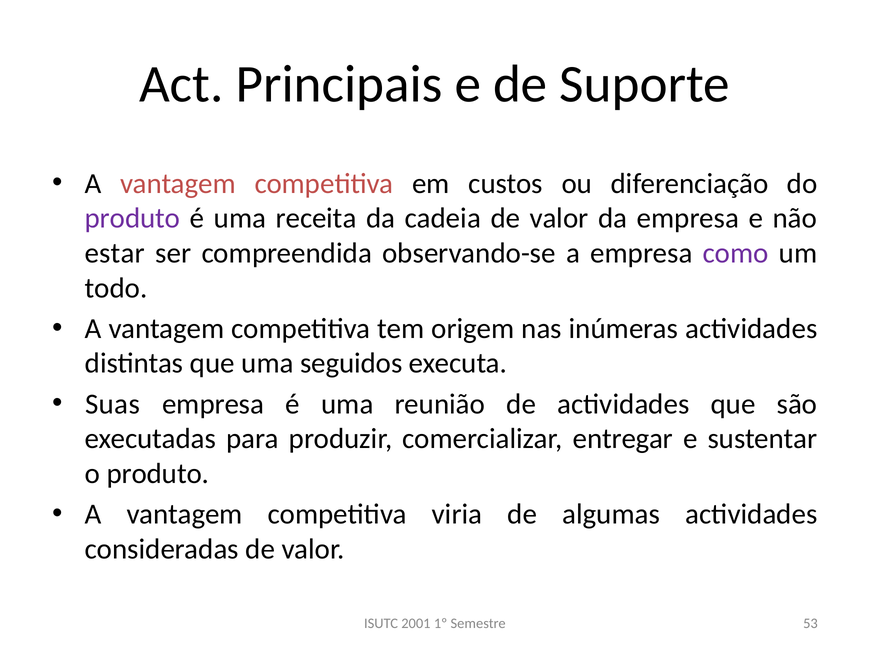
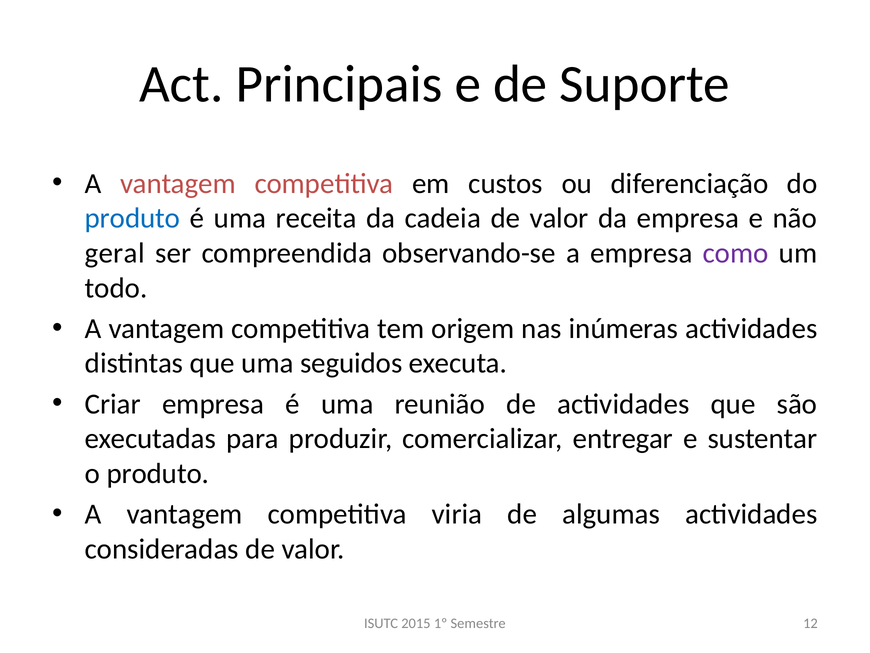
produto at (133, 218) colour: purple -> blue
estar: estar -> geral
Suas: Suas -> Criar
2001: 2001 -> 2015
53: 53 -> 12
